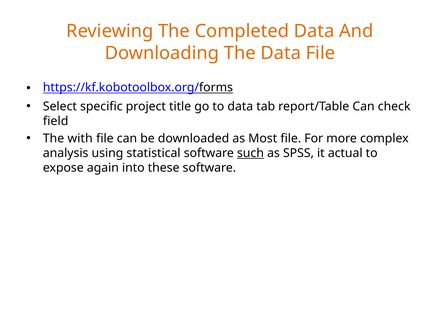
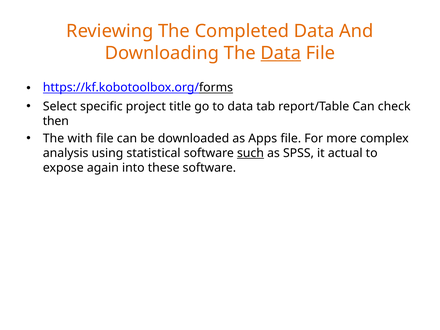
Data at (281, 53) underline: none -> present
field: field -> then
Most: Most -> Apps
